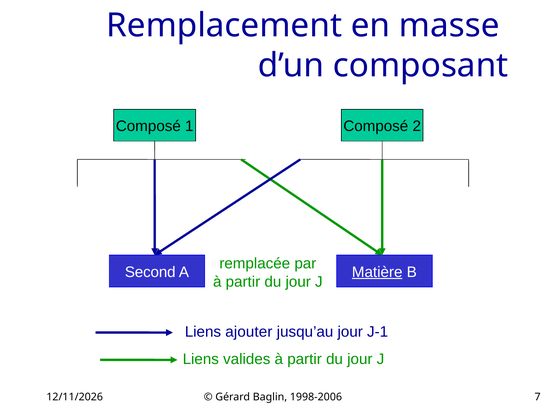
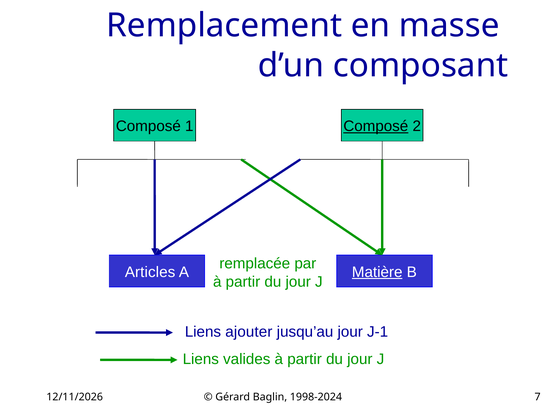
Composé at (376, 126) underline: none -> present
Second: Second -> Articles
1998-2006: 1998-2006 -> 1998-2024
